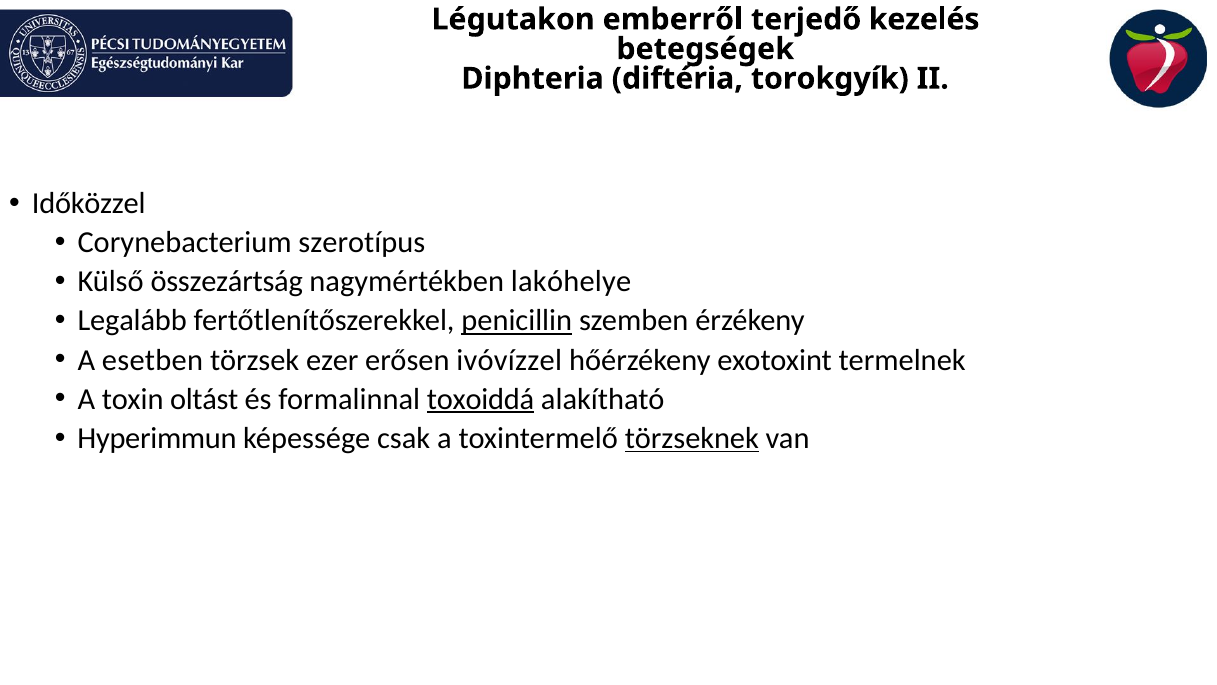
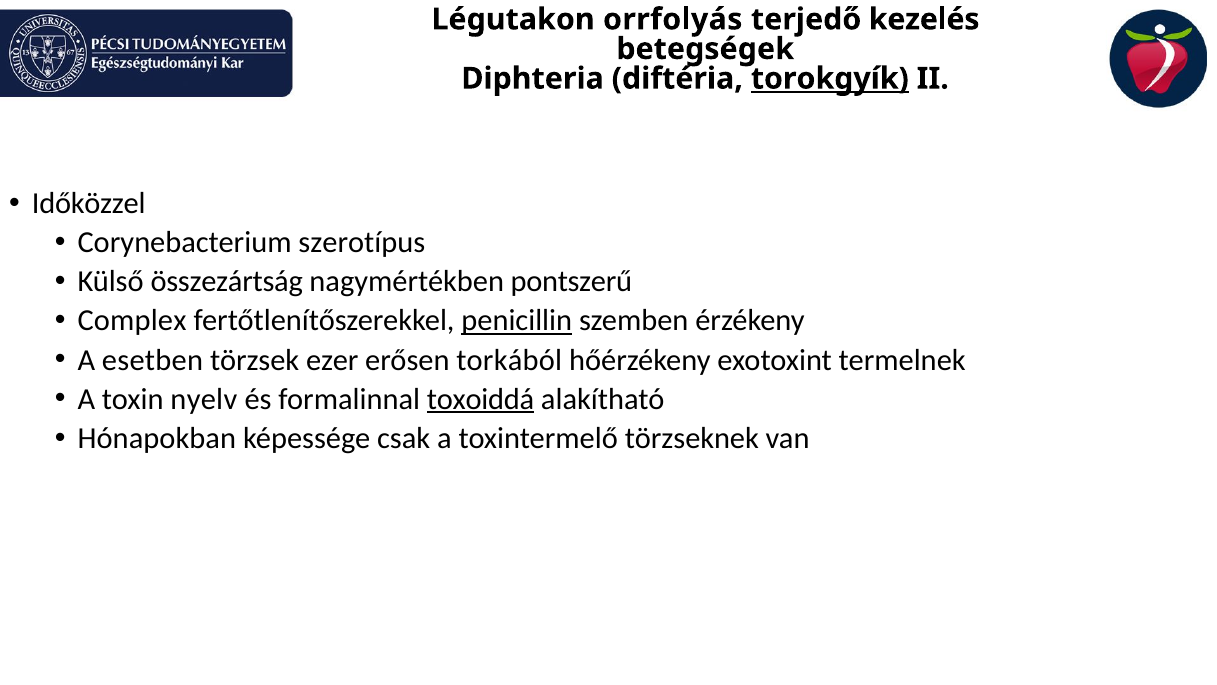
emberről: emberről -> orrfolyás
torokgyík underline: none -> present
lakóhelye: lakóhelye -> pontszerű
Legalább: Legalább -> Complex
ivóvízzel: ivóvízzel -> torkából
oltást: oltást -> nyelv
Hyperimmun: Hyperimmun -> Hónapokban
törzseknek underline: present -> none
